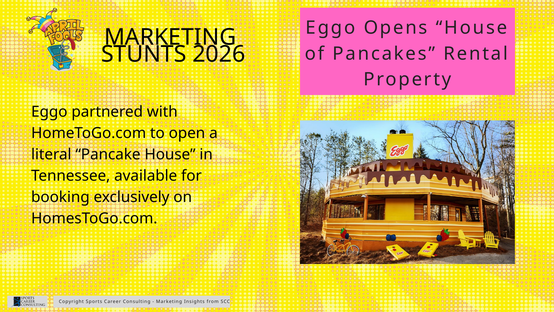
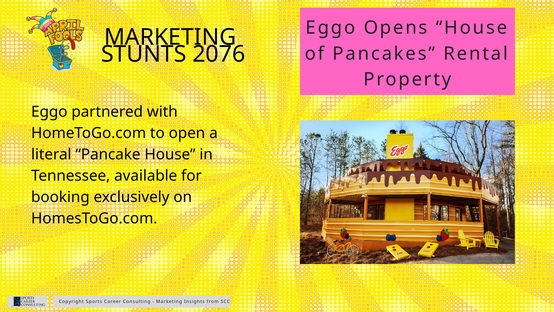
2026: 2026 -> 2076
